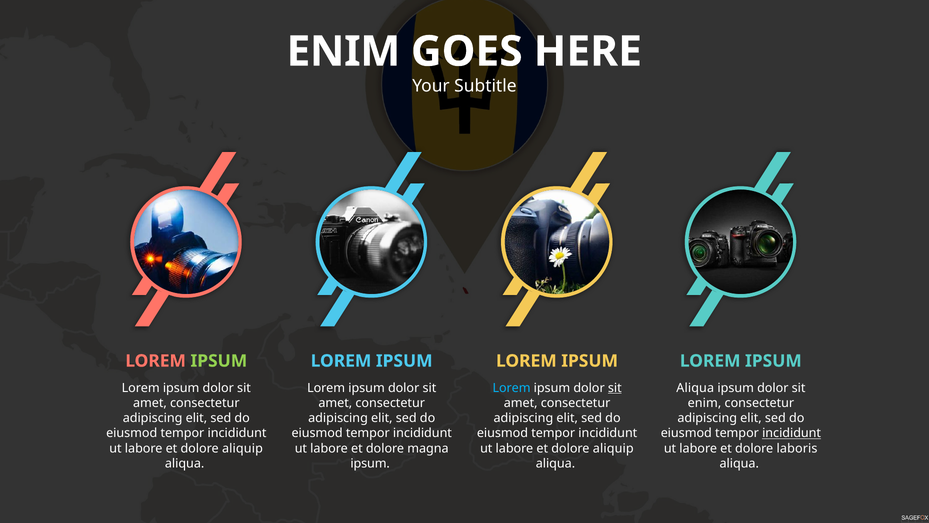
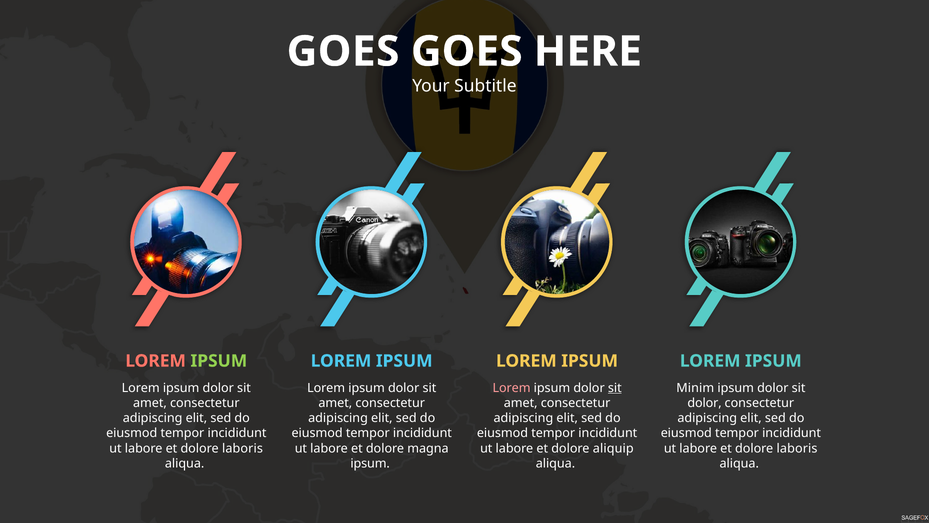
ENIM at (343, 52): ENIM -> GOES
Lorem at (512, 388) colour: light blue -> pink
Aliqua at (695, 388): Aliqua -> Minim
enim at (704, 403): enim -> dolor
incididunt at (792, 433) underline: present -> none
aliquip at (242, 448): aliquip -> laboris
